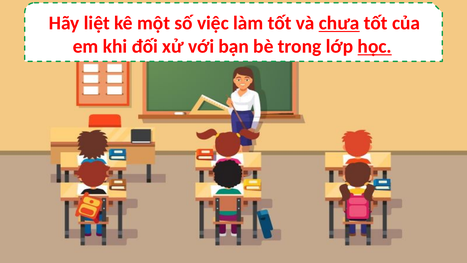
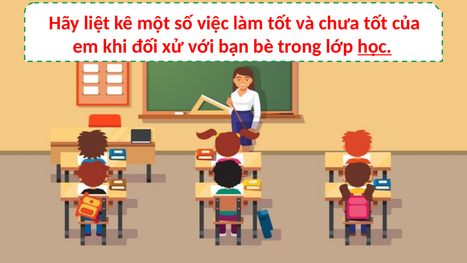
chưa underline: present -> none
